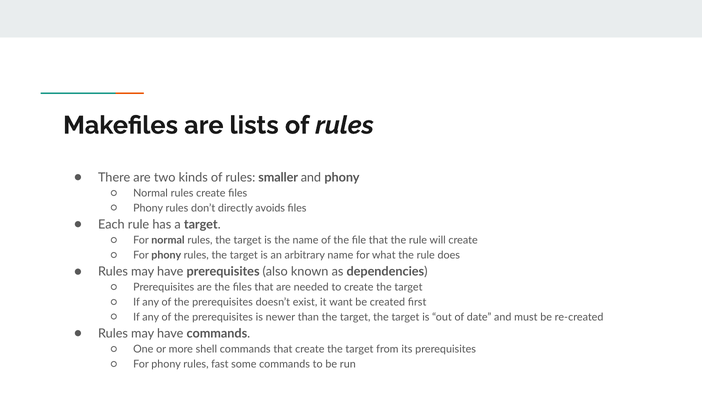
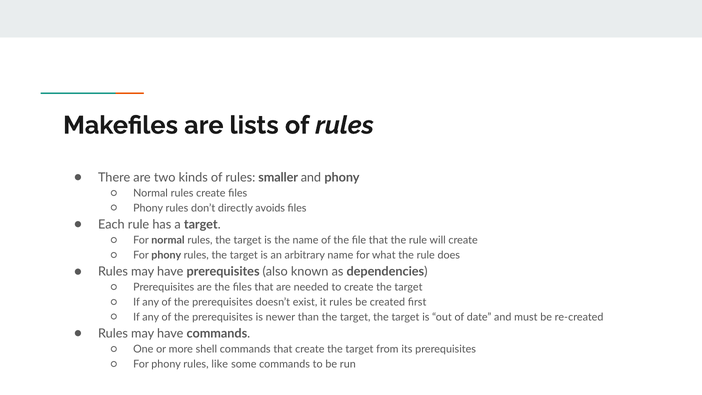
it want: want -> rules
fast: fast -> like
